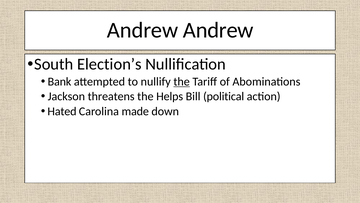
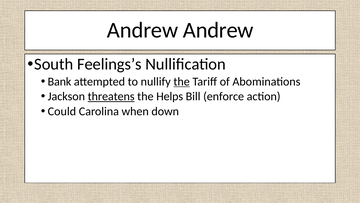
Election’s: Election’s -> Feelings’s
threatens underline: none -> present
political: political -> enforce
Hated: Hated -> Could
made: made -> when
